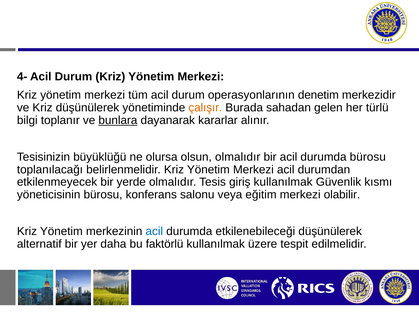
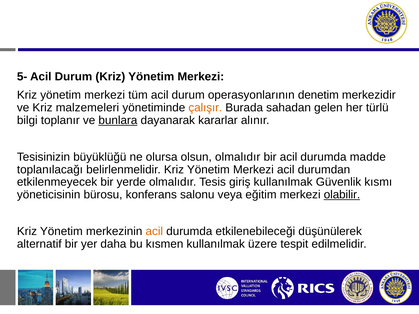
4-: 4- -> 5-
Kriz düşünülerek: düşünülerek -> malzemeleri
durumda bürosu: bürosu -> madde
olabilir underline: none -> present
acil at (154, 232) colour: blue -> orange
faktörlü: faktörlü -> kısmen
